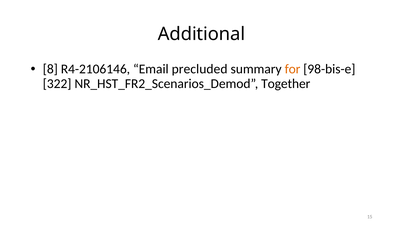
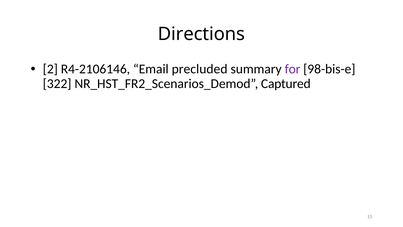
Additional: Additional -> Directions
8: 8 -> 2
for colour: orange -> purple
Together: Together -> Captured
